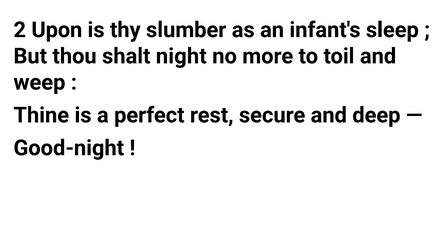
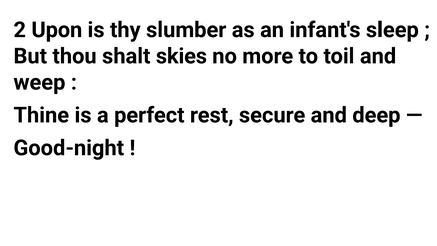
night: night -> skies
